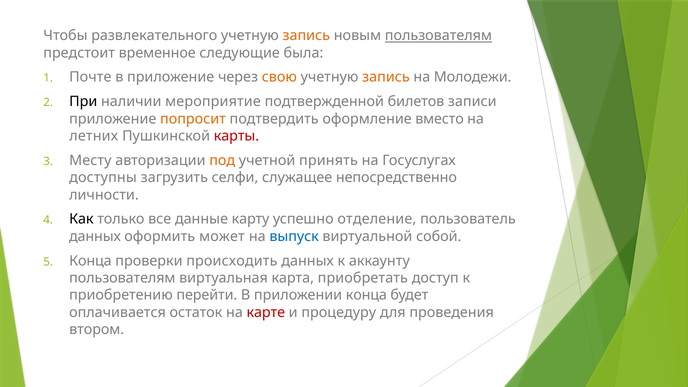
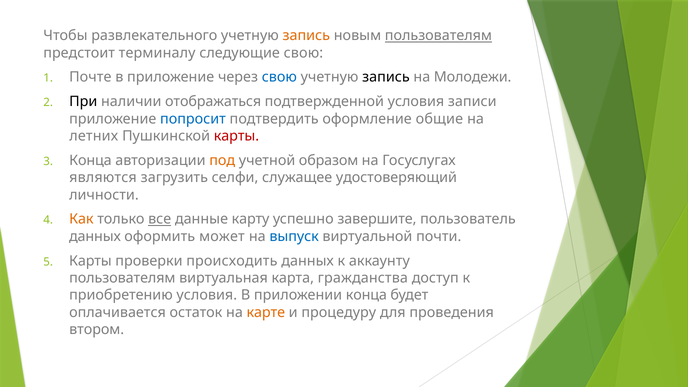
временное: временное -> терминалу
следующие была: была -> свою
свою at (279, 77) colour: orange -> blue
запись at (386, 77) colour: orange -> black
мероприятие: мероприятие -> отображаться
подтвержденной билетов: билетов -> условия
попросит colour: orange -> blue
вместо: вместо -> общие
Месту at (90, 160): Месту -> Конца
принять: принять -> образом
доступны: доступны -> являются
непосредственно: непосредственно -> удостоверяющий
Как colour: black -> orange
все underline: none -> present
отделение: отделение -> завершите
собой: собой -> почти
Конца at (90, 261): Конца -> Карты
приобретать: приобретать -> гражданства
приобретению перейти: перейти -> условия
карте colour: red -> orange
